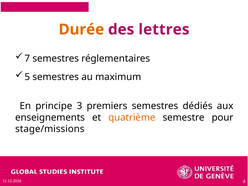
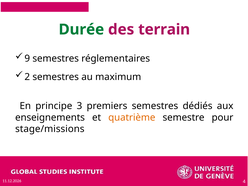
Durée colour: orange -> green
lettres: lettres -> terrain
7: 7 -> 9
5: 5 -> 2
